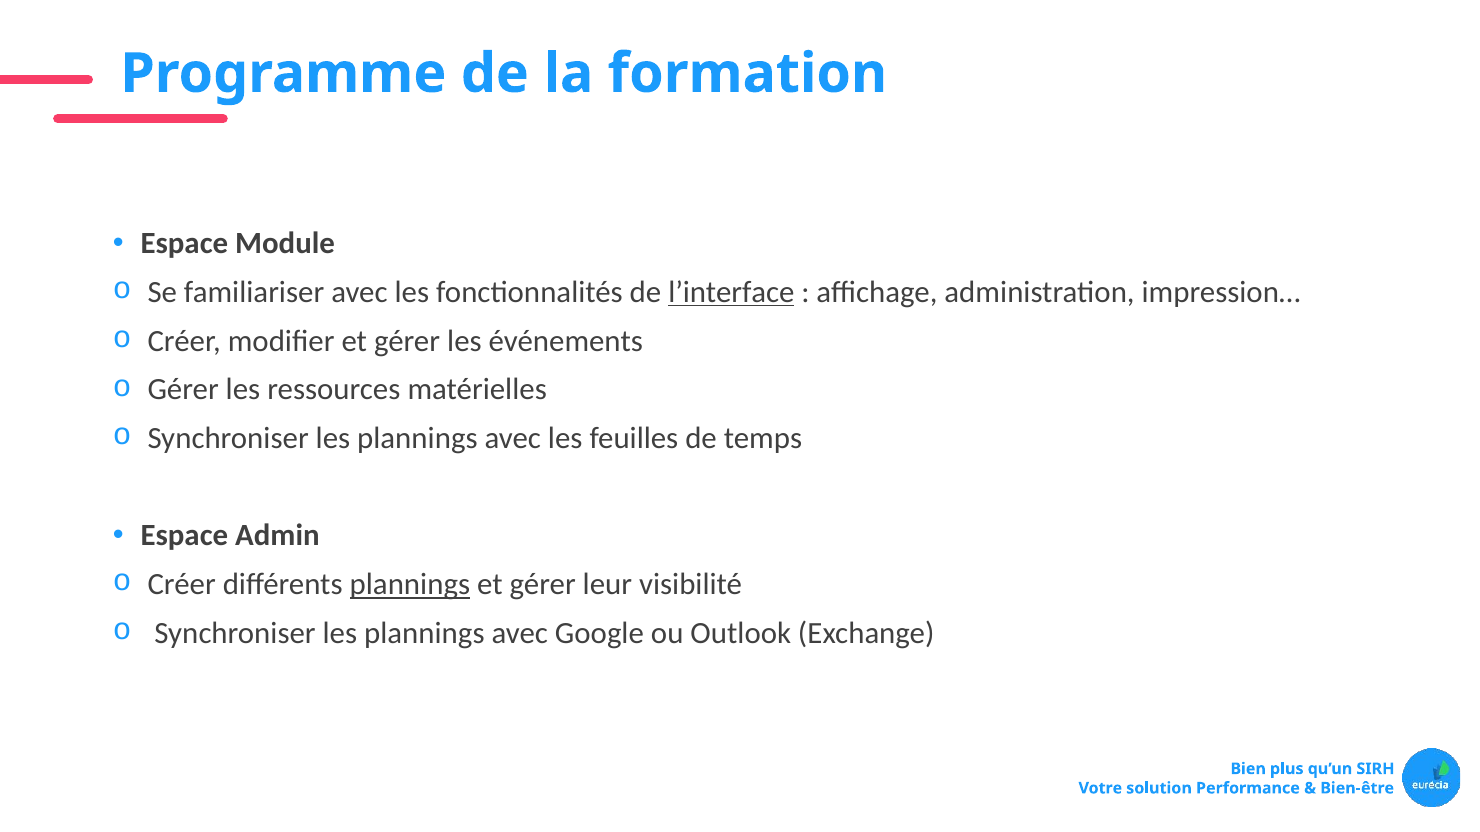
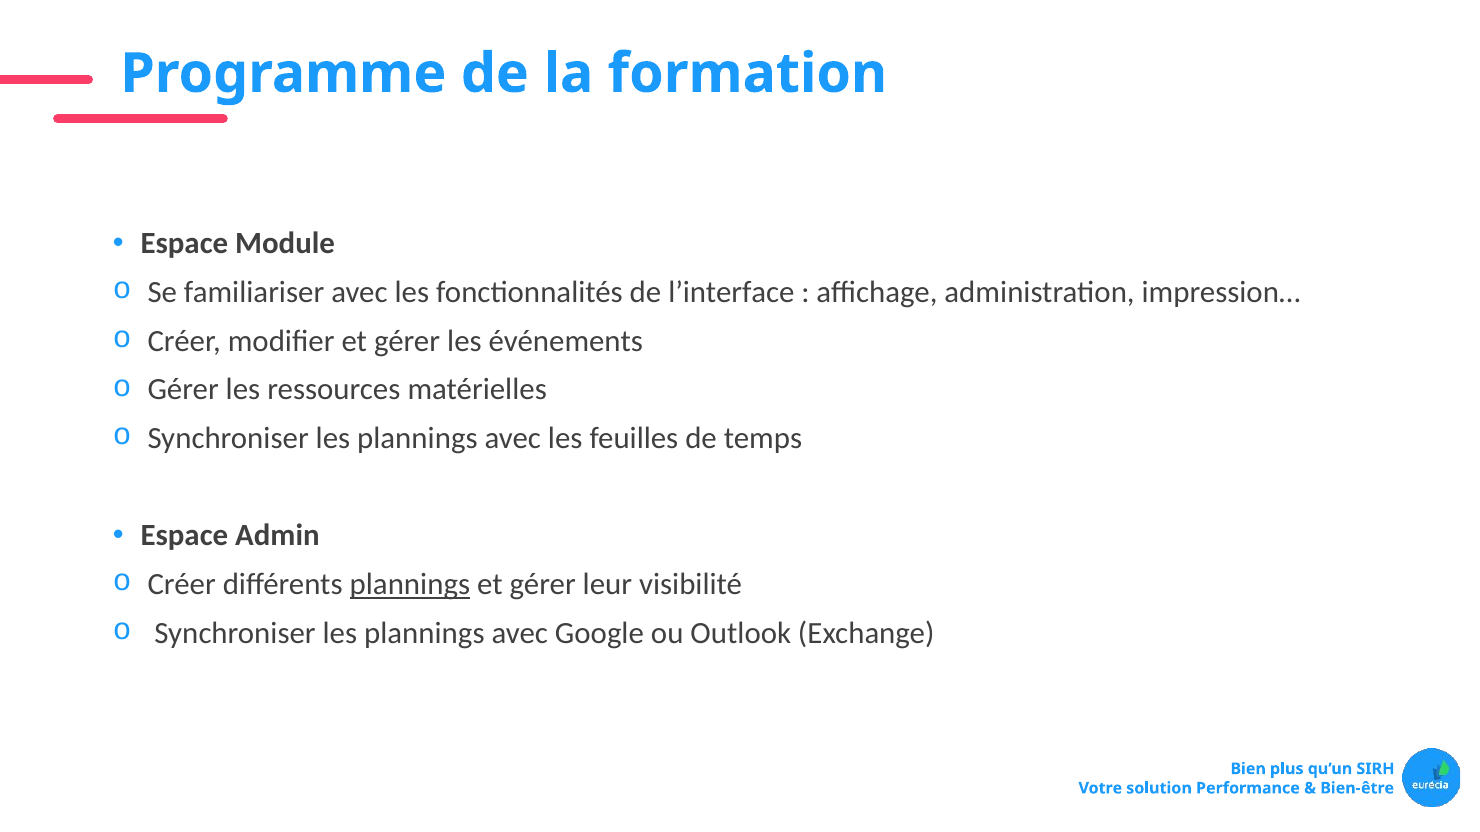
l’interface underline: present -> none
